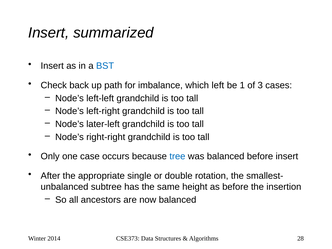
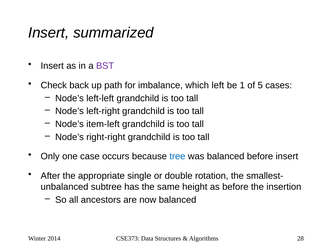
BST colour: blue -> purple
3: 3 -> 5
later-left: later-left -> item-left
